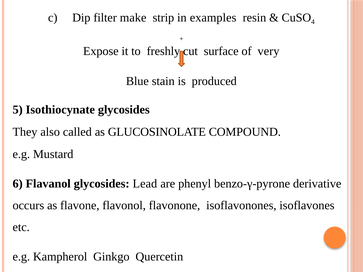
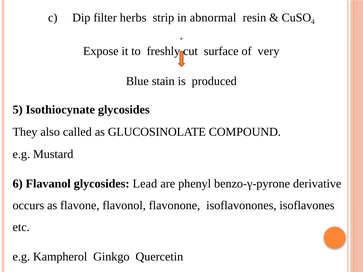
make: make -> herbs
examples: examples -> abnormal
